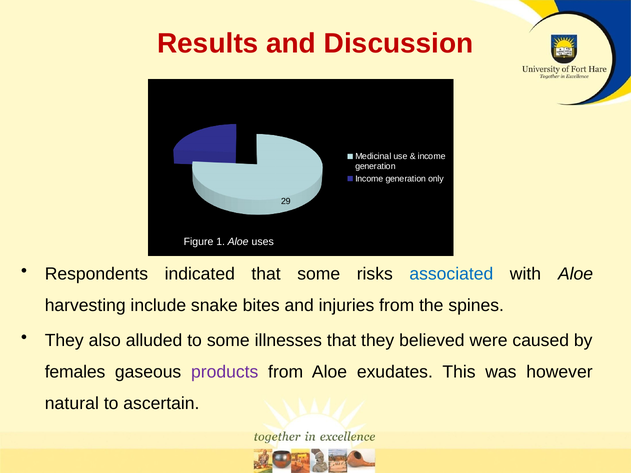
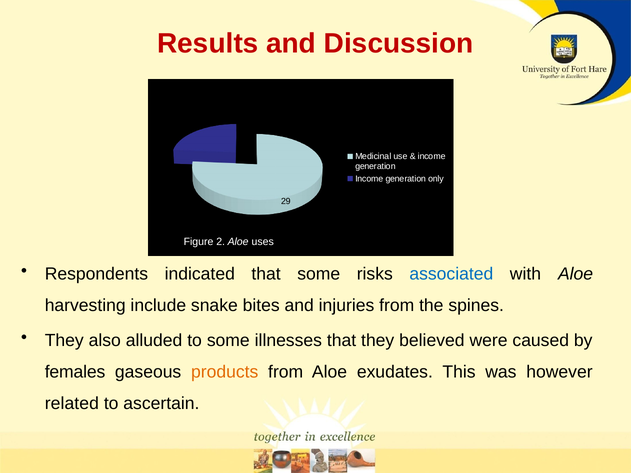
1: 1 -> 2
products colour: purple -> orange
natural: natural -> related
